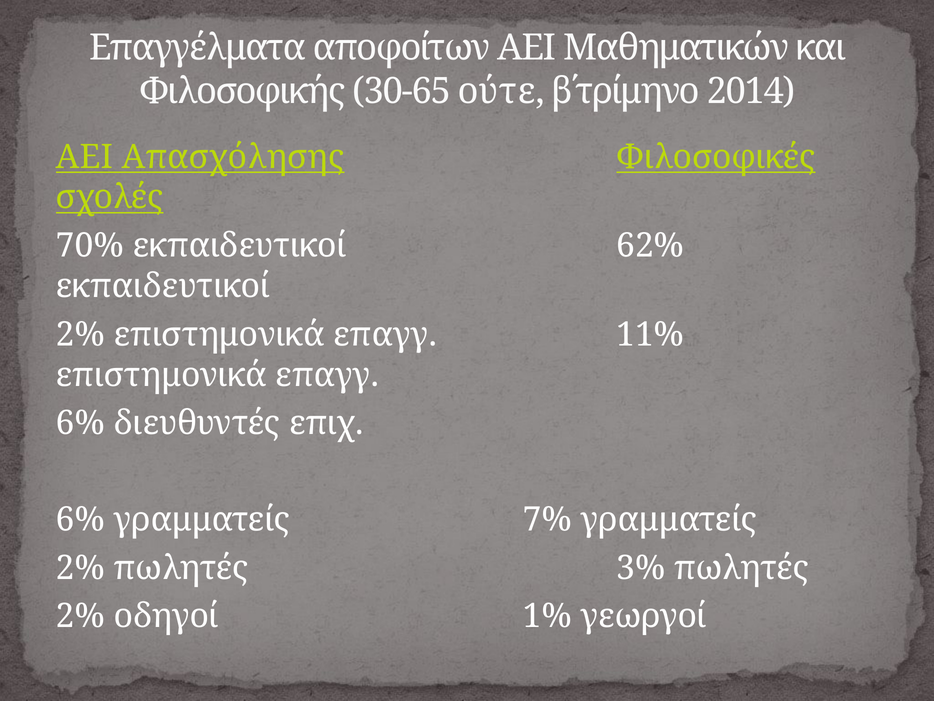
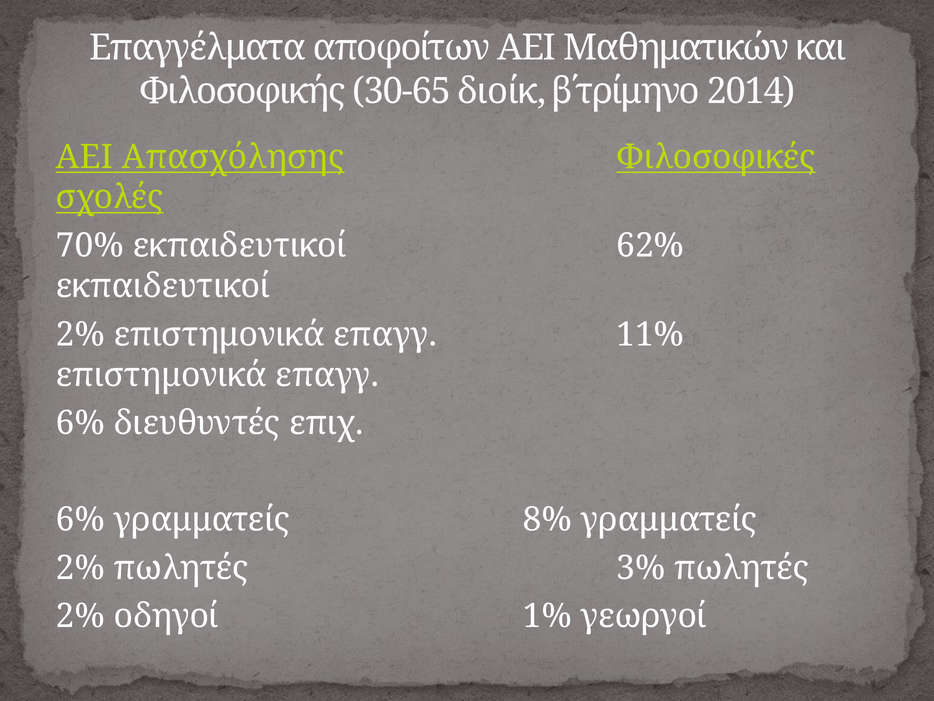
ούτε: ούτε -> διοίκ
7%: 7% -> 8%
